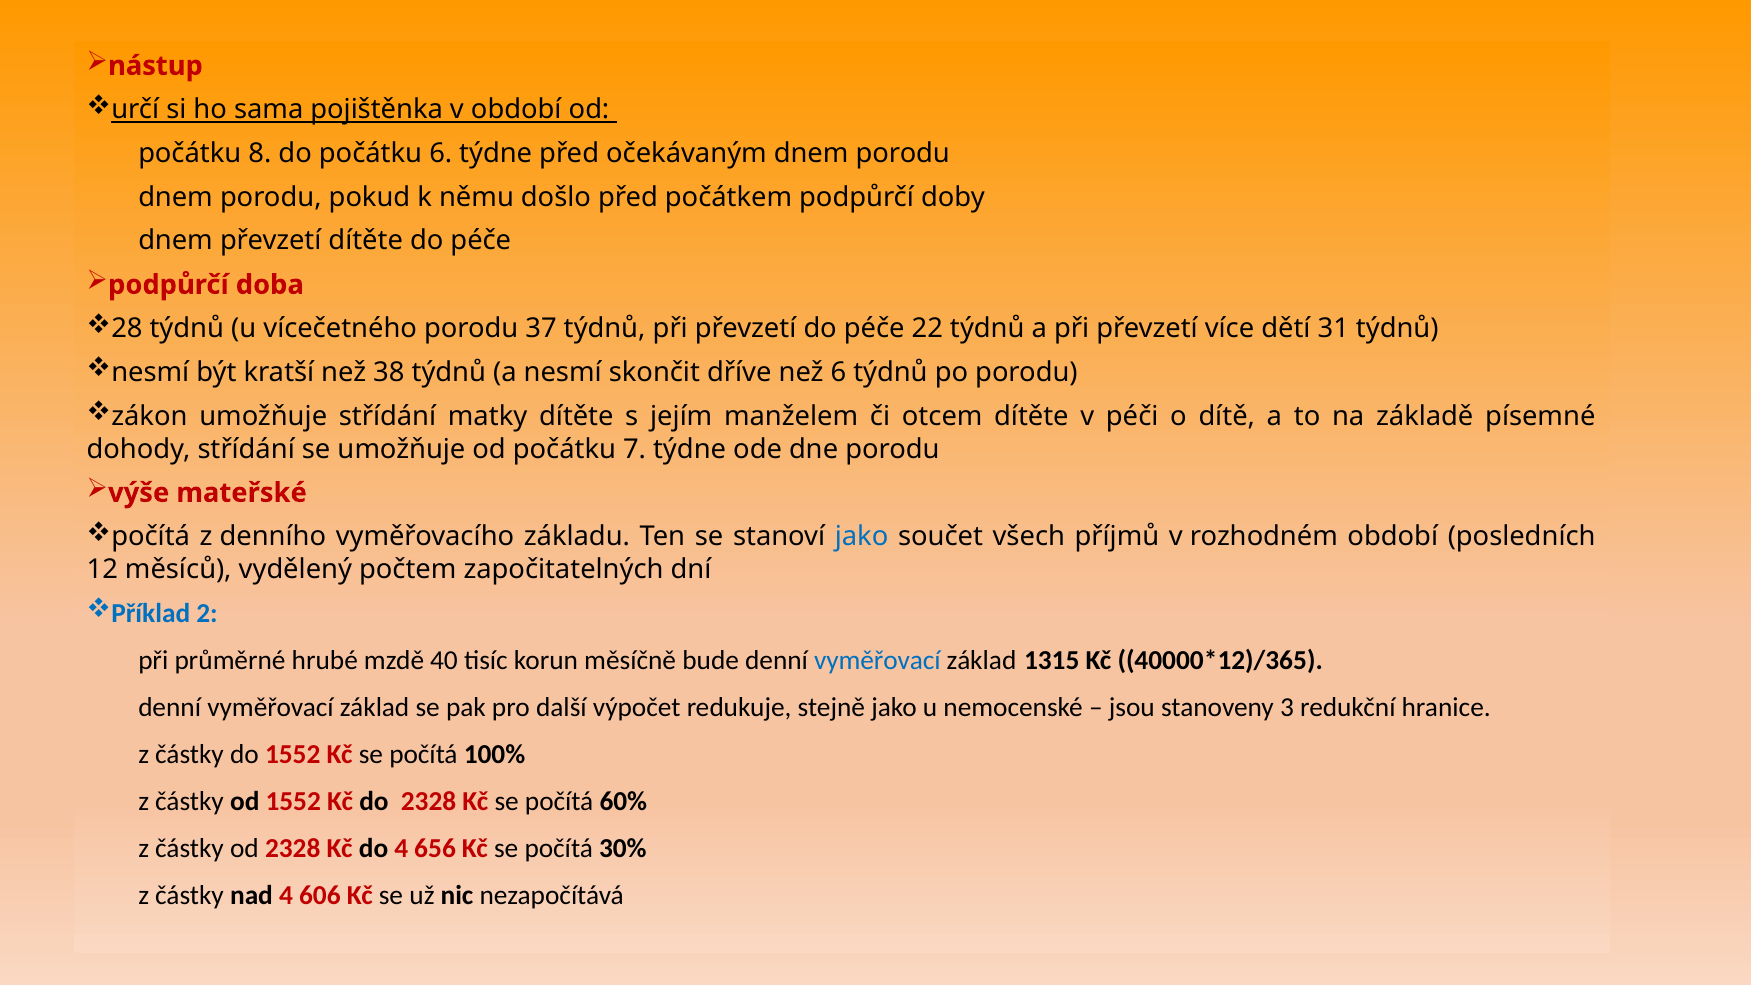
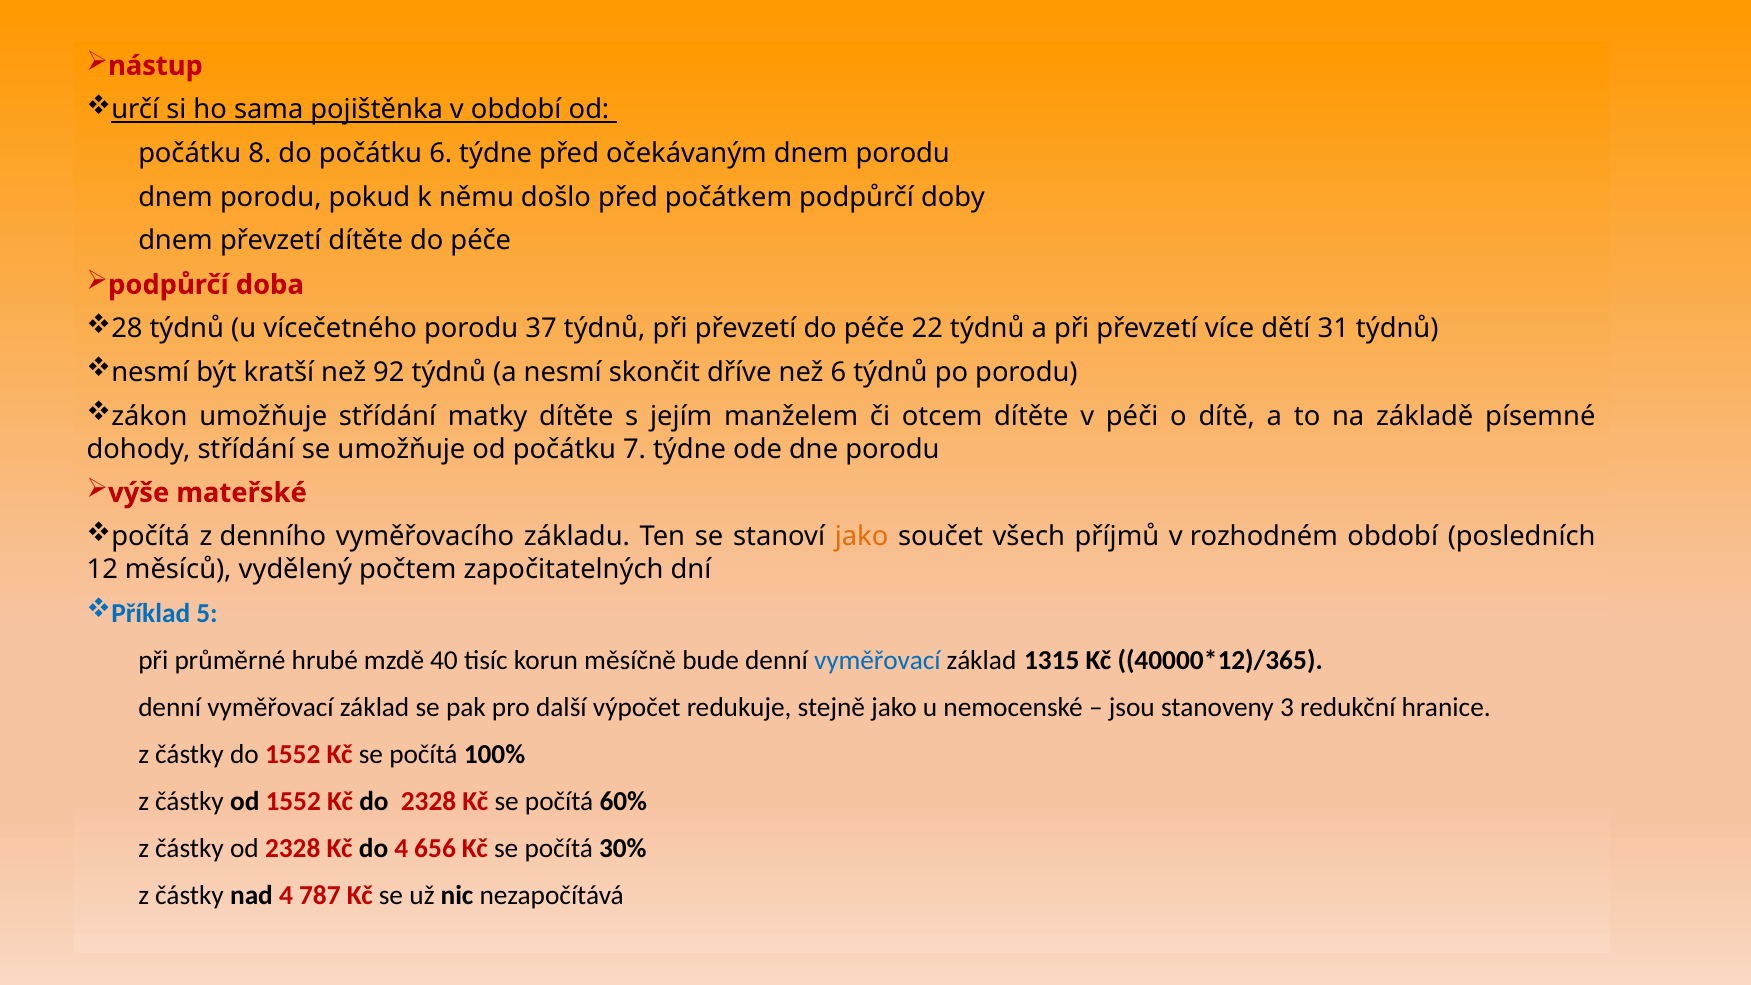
38: 38 -> 92
jako at (862, 537) colour: blue -> orange
2: 2 -> 5
606: 606 -> 787
